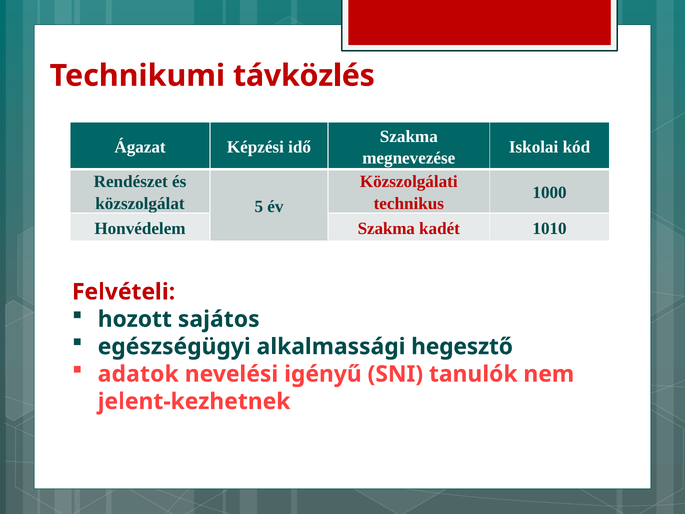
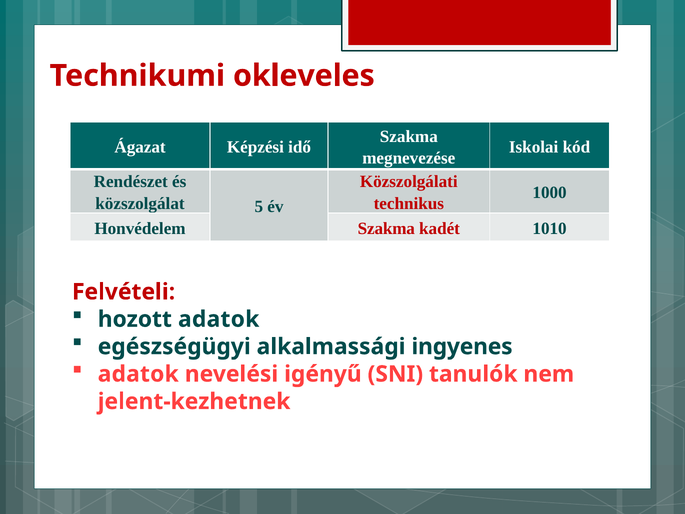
távközlés: távközlés -> okleveles
hozott sajátos: sajátos -> adatok
hegesztő: hegesztő -> ingyenes
